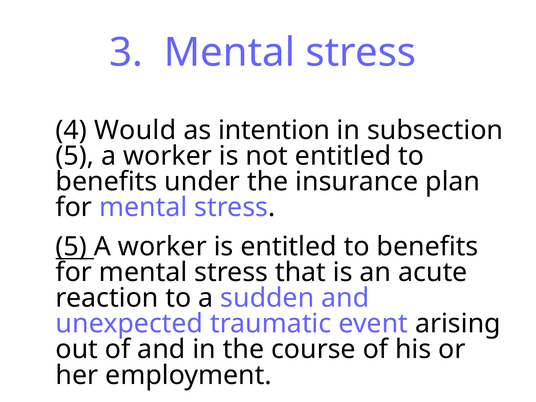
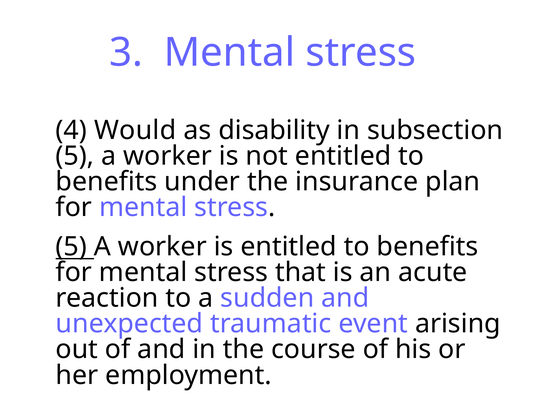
intention: intention -> disability
